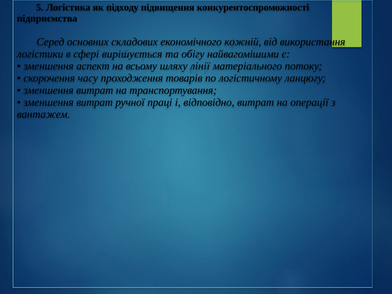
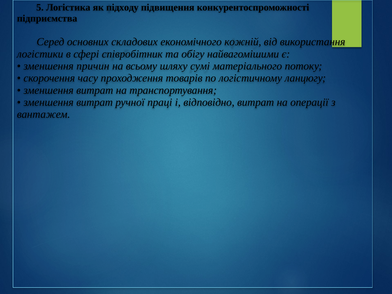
вирішується: вирішується -> співробітник
аспект: аспект -> причин
лінії: лінії -> сумі
